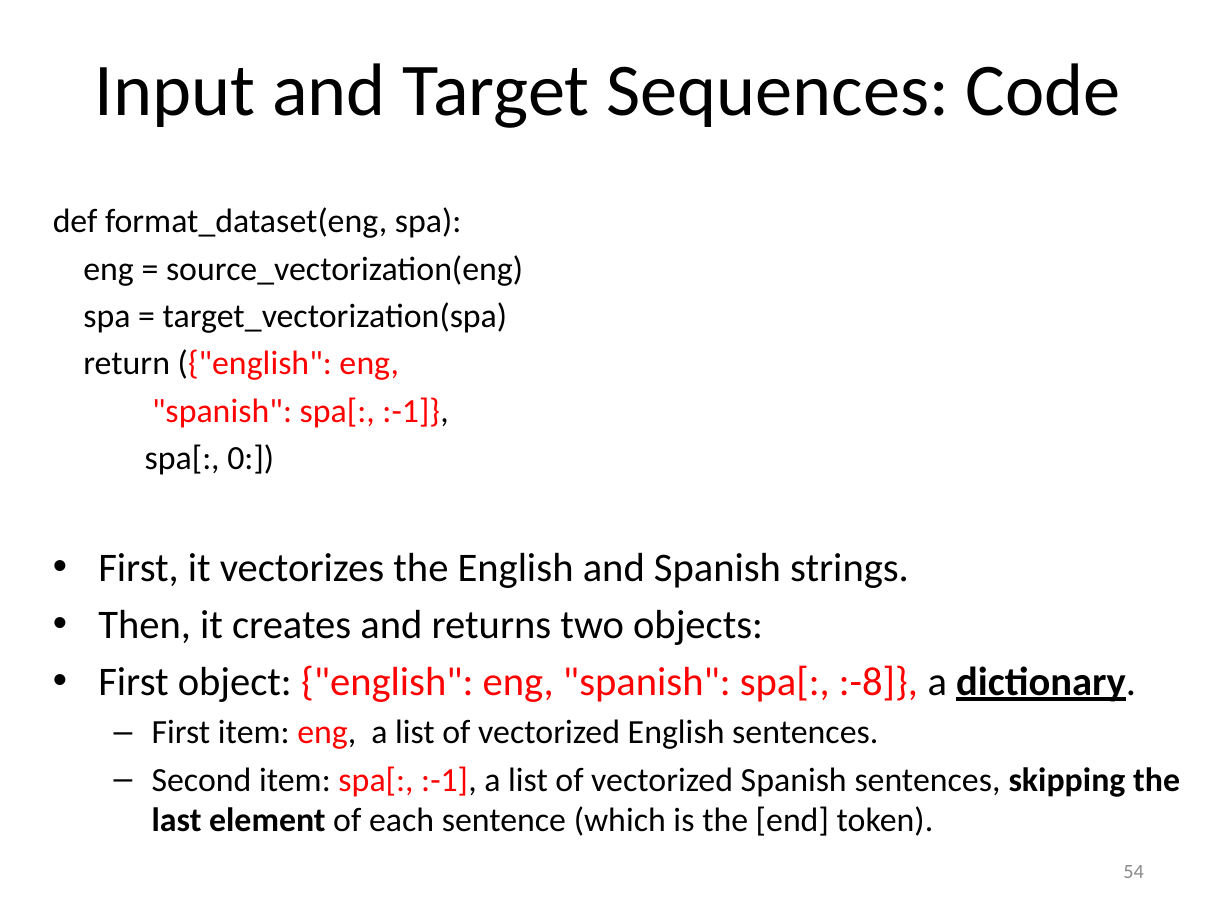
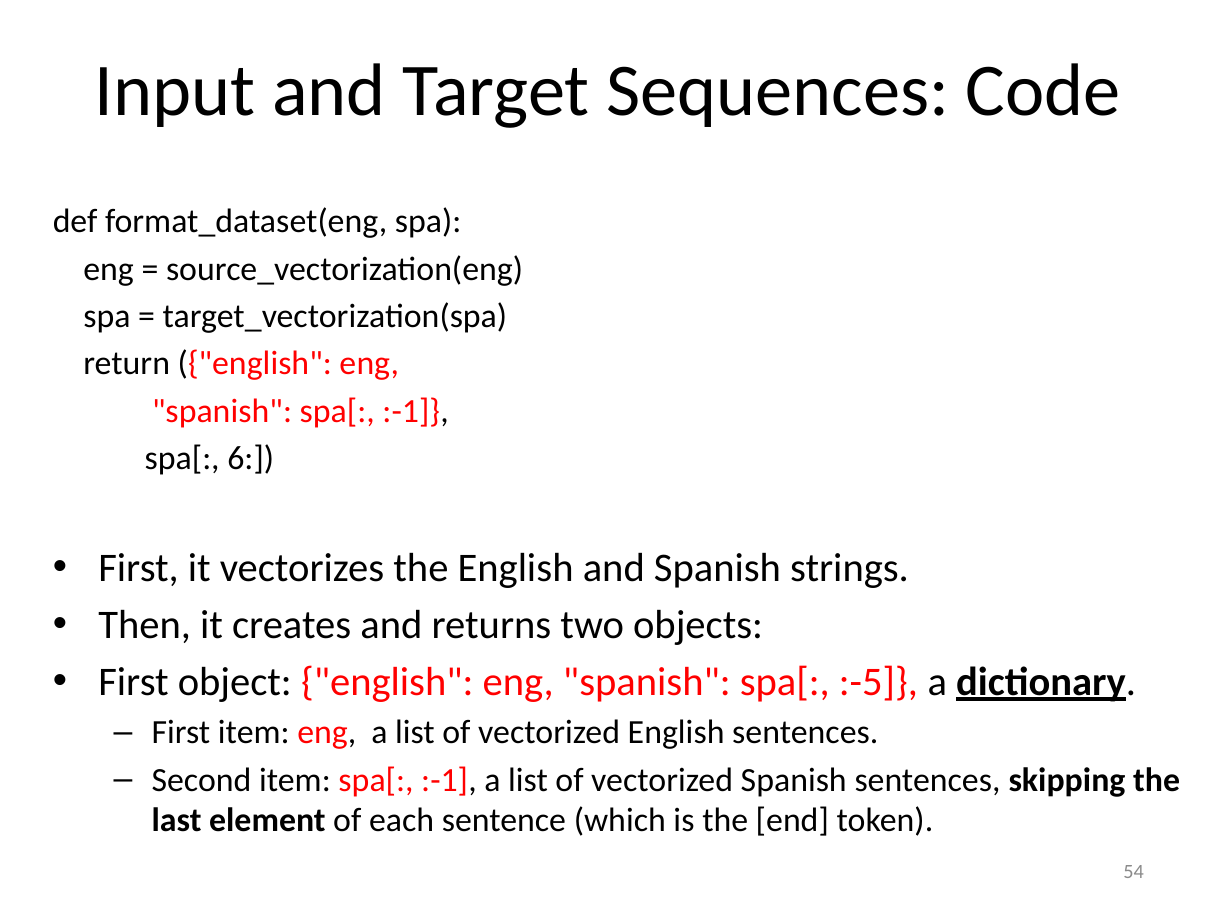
0: 0 -> 6
:-8: :-8 -> :-5
